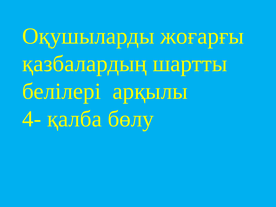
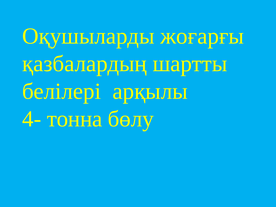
қалба: қалба -> тонна
